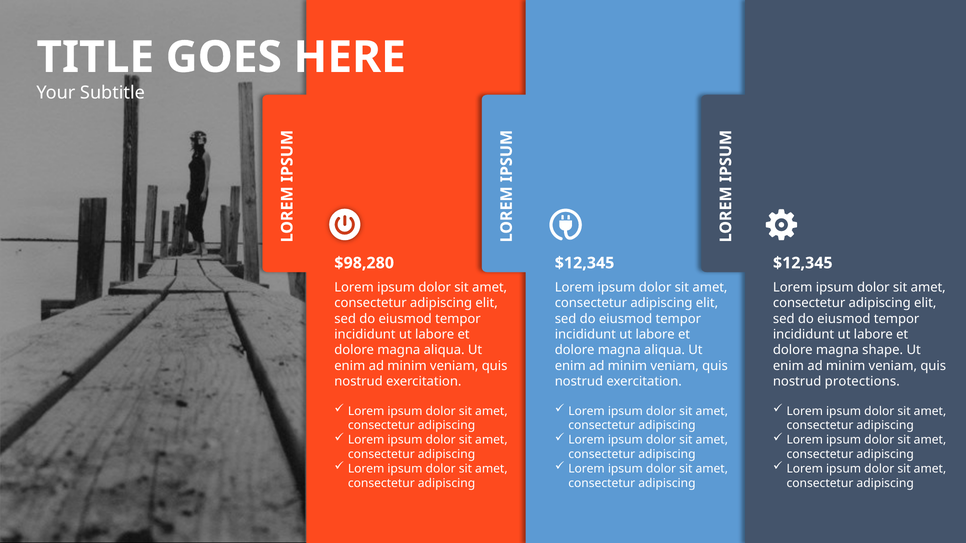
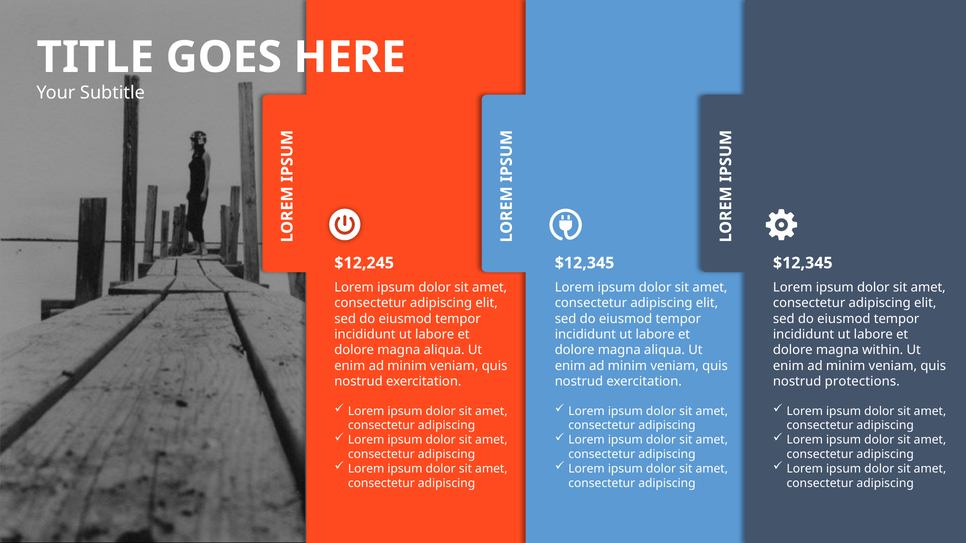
$98,280: $98,280 -> $12,245
shape: shape -> within
